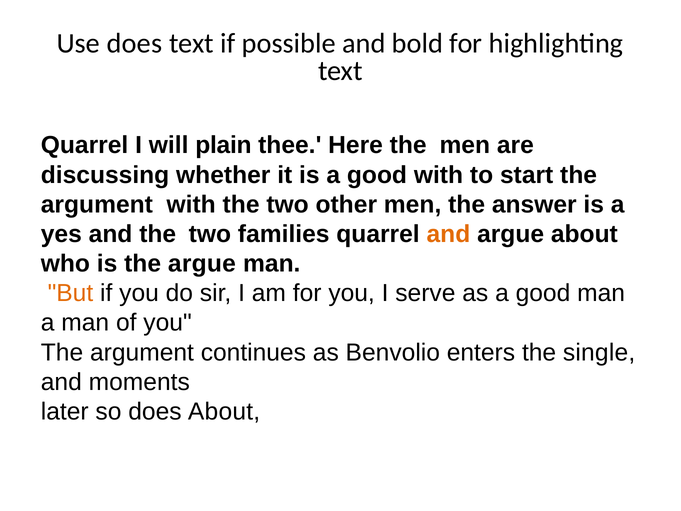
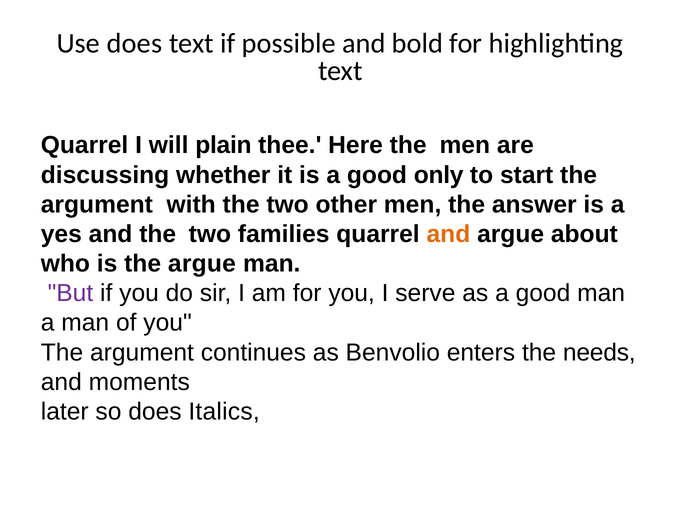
good with: with -> only
But colour: orange -> purple
single: single -> needs
does About: About -> Italics
